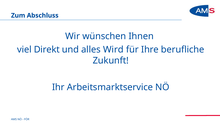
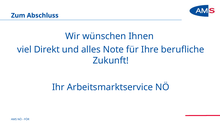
Wird: Wird -> Note
